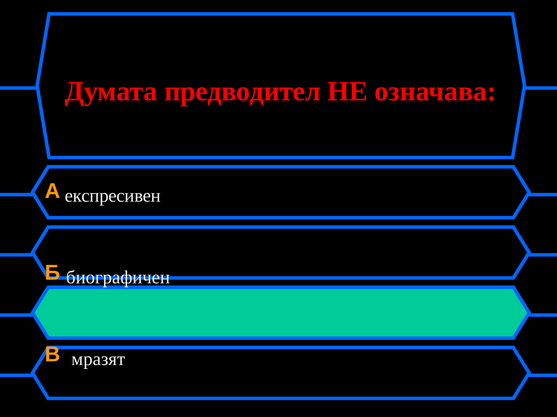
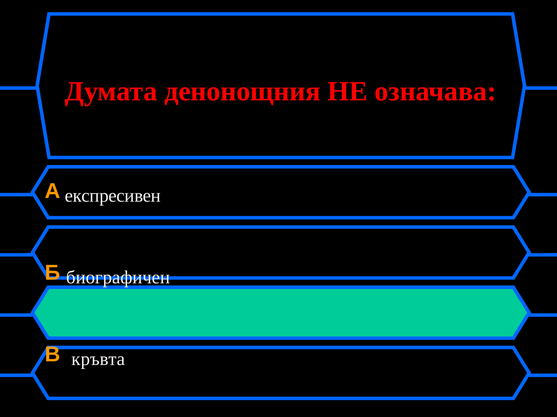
предводител: предводител -> денонощния
мразят: мразят -> кръвта
